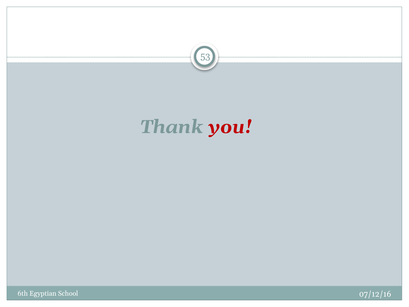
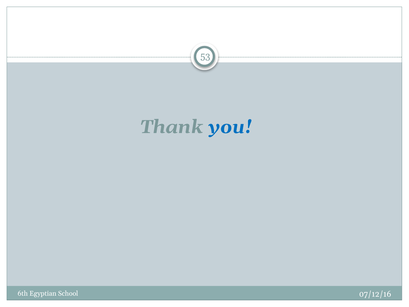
you colour: red -> blue
